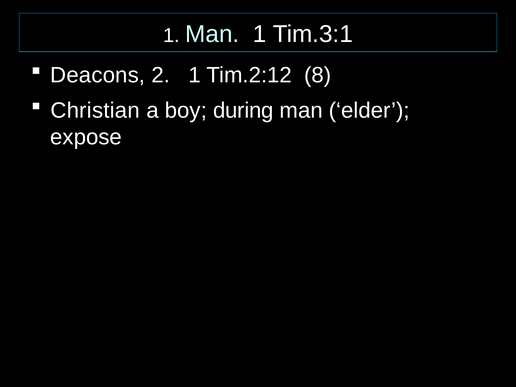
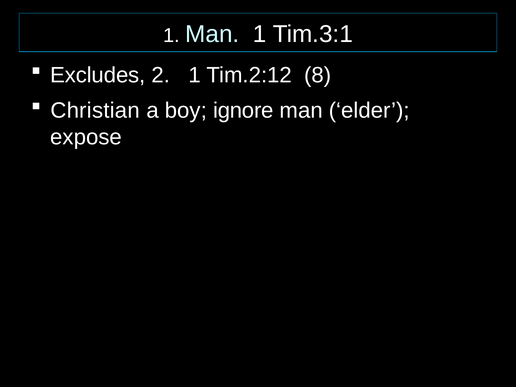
Deacons: Deacons -> Excludes
during: during -> ignore
